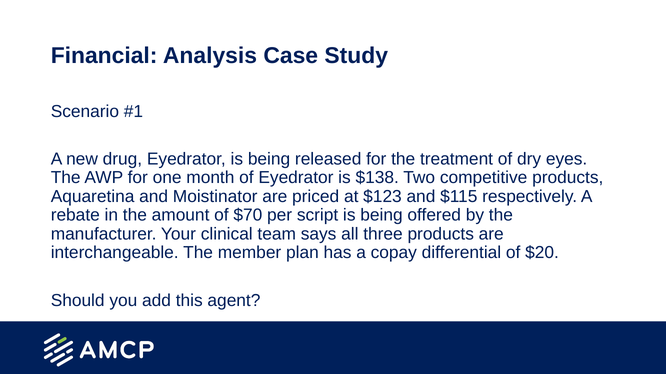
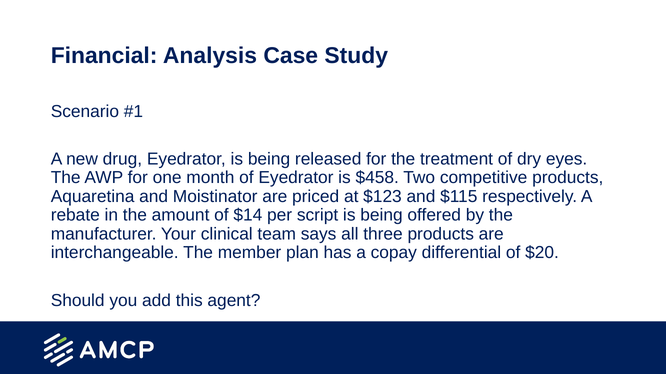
$138: $138 -> $458
$70: $70 -> $14
